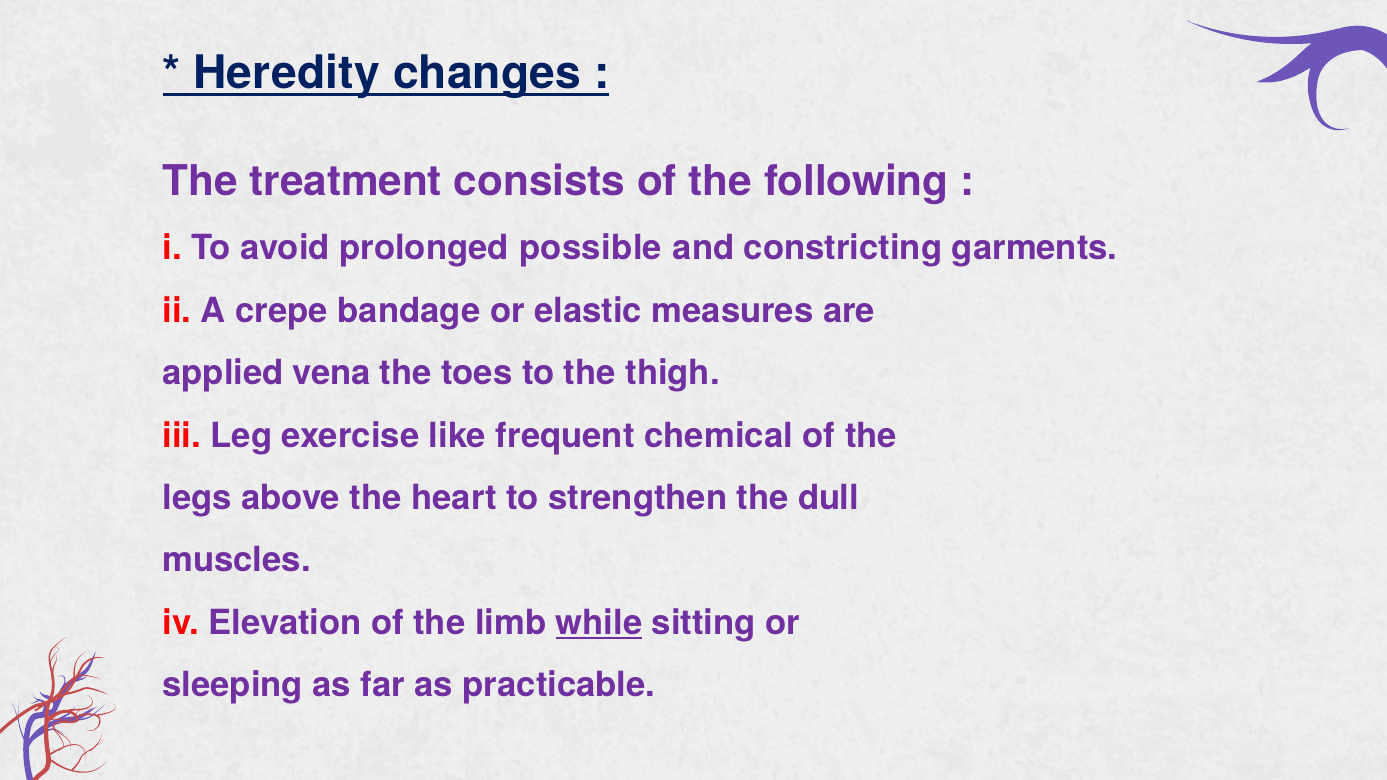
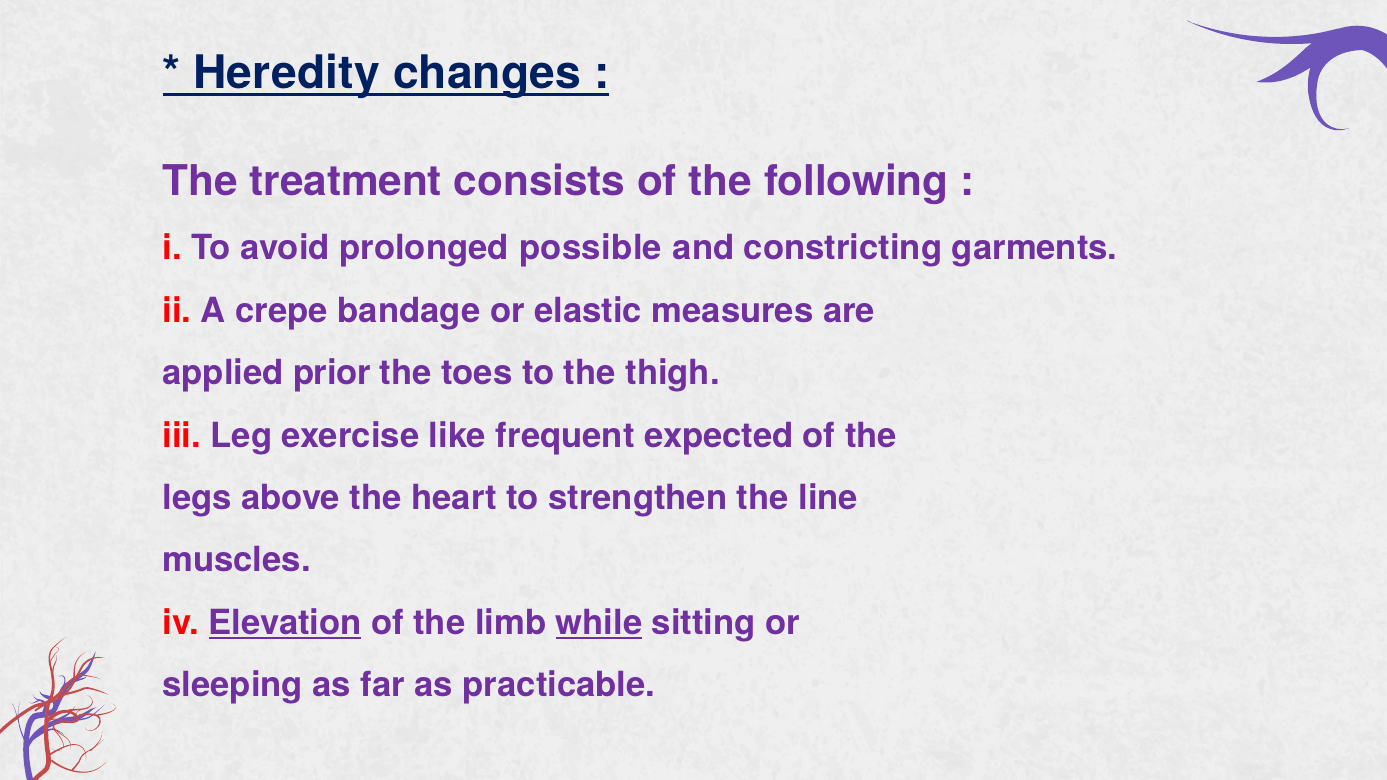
vena: vena -> prior
chemical: chemical -> expected
dull: dull -> line
Elevation underline: none -> present
